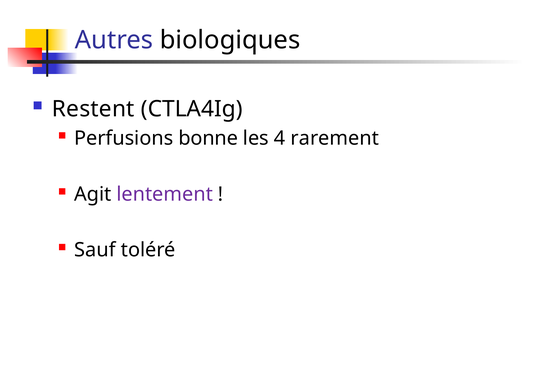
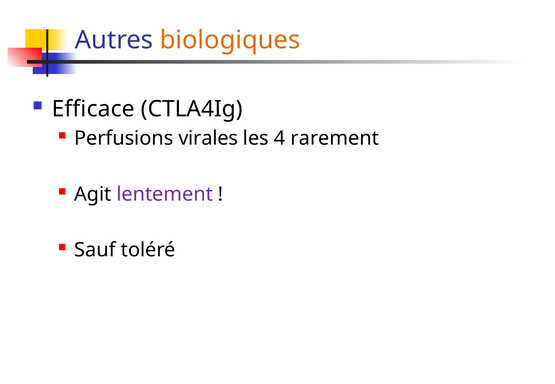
biologiques colour: black -> orange
Restent: Restent -> Efficace
bonne: bonne -> virales
